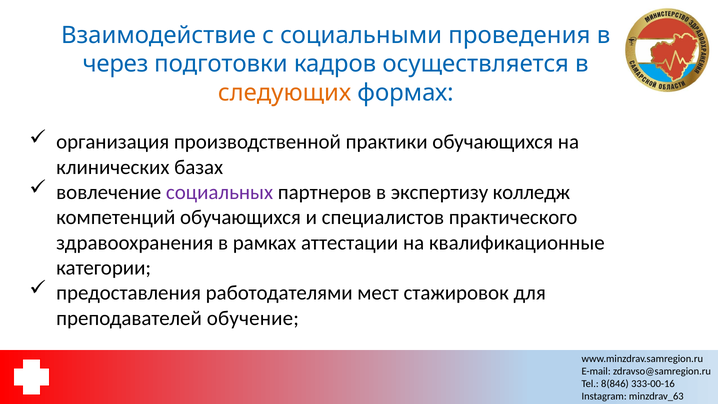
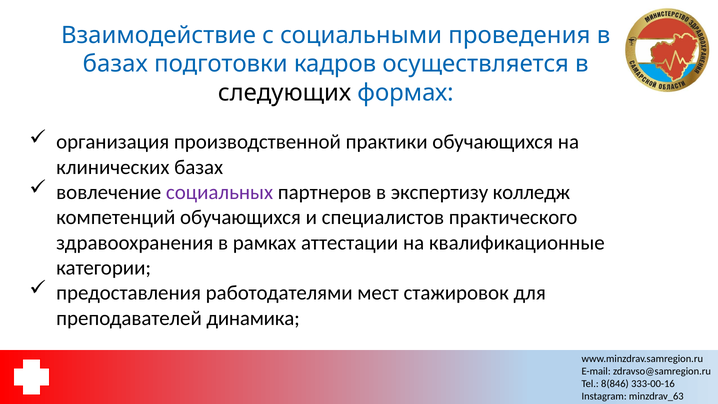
через at (115, 64): через -> базах
следующих colour: orange -> black
обучение: обучение -> динамика
